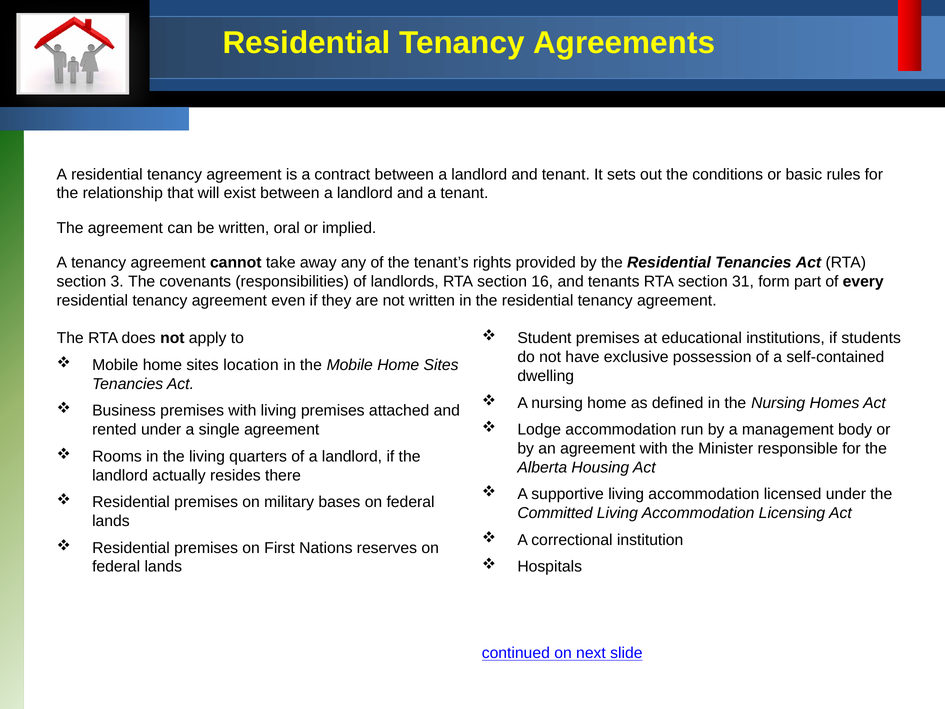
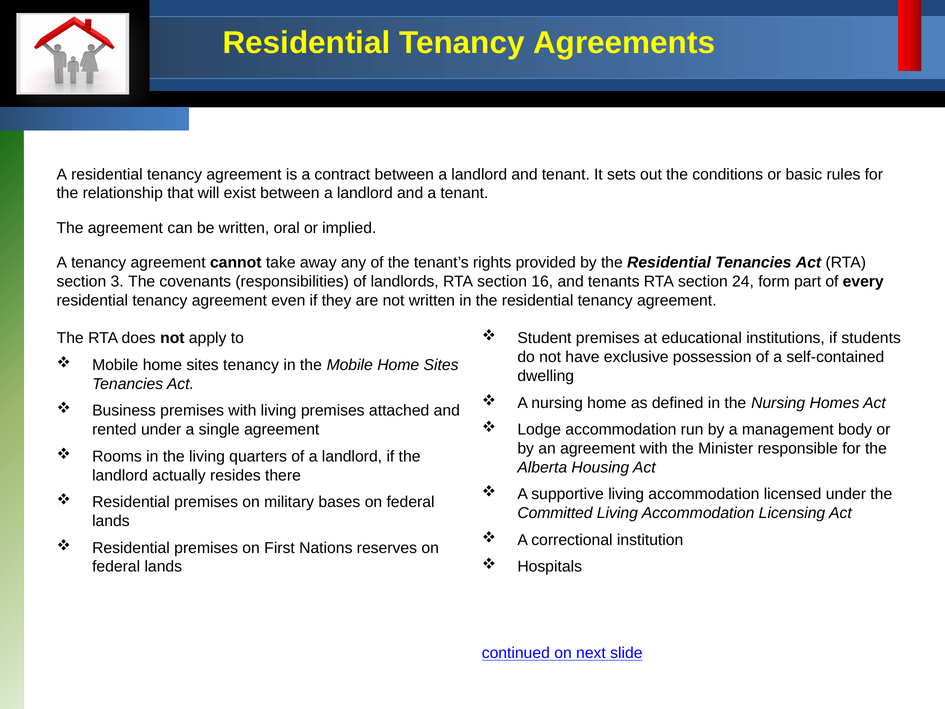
31: 31 -> 24
sites location: location -> tenancy
